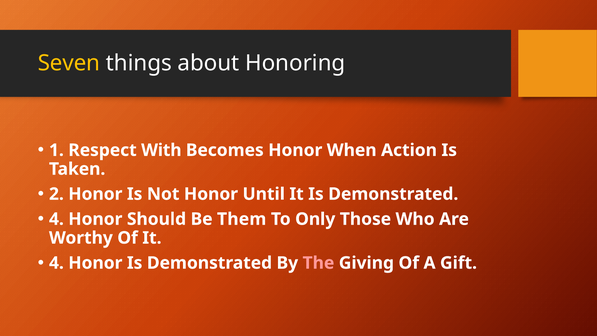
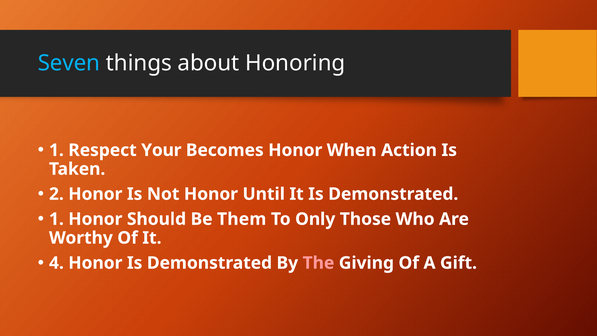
Seven colour: yellow -> light blue
With: With -> Your
4 at (56, 219): 4 -> 1
